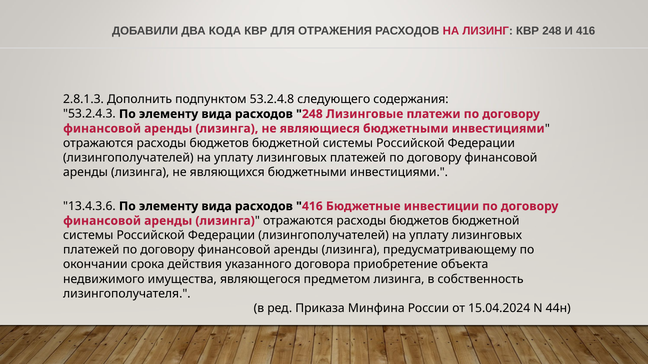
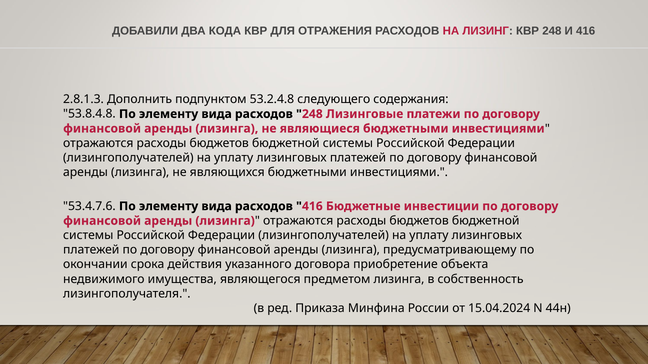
53.2.4.3: 53.2.4.3 -> 53.8.4.8
13.4.3.6: 13.4.3.6 -> 53.4.7.6
